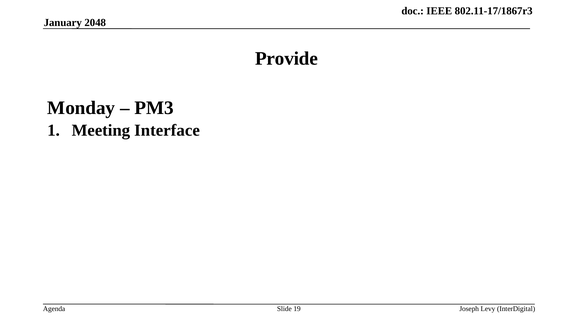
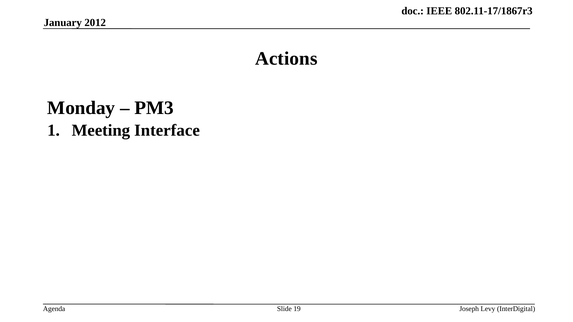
2048: 2048 -> 2012
Provide: Provide -> Actions
